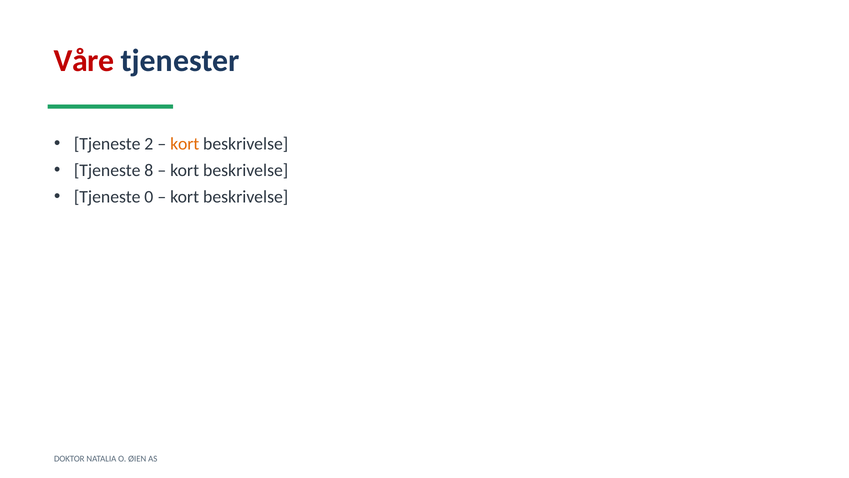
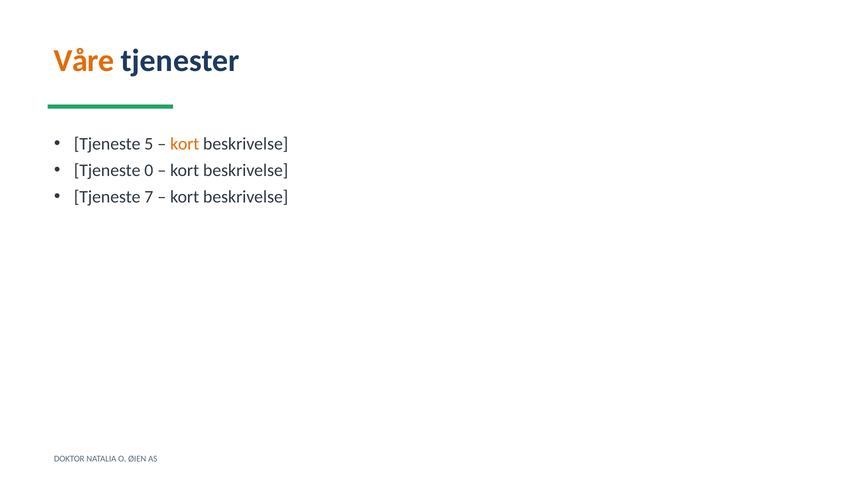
Våre colour: red -> orange
2: 2 -> 5
8: 8 -> 0
0: 0 -> 7
